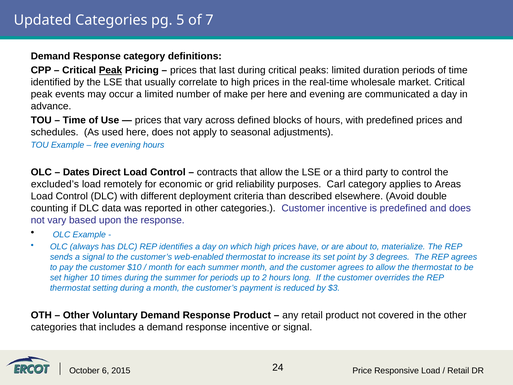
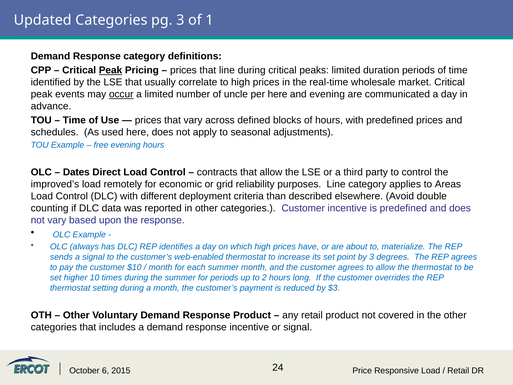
pg 5: 5 -> 3
7: 7 -> 1
that last: last -> line
occur underline: none -> present
make: make -> uncle
excluded’s: excluded’s -> improved’s
purposes Carl: Carl -> Line
